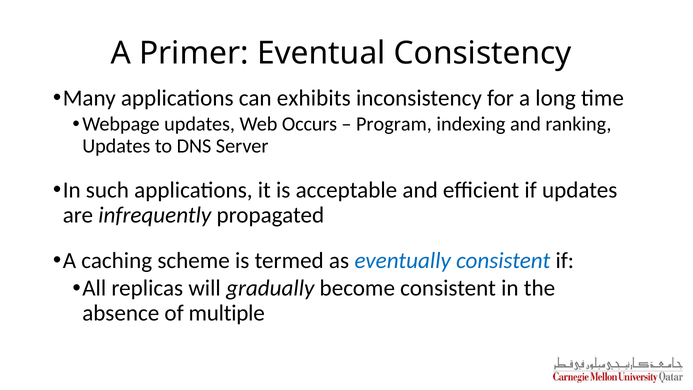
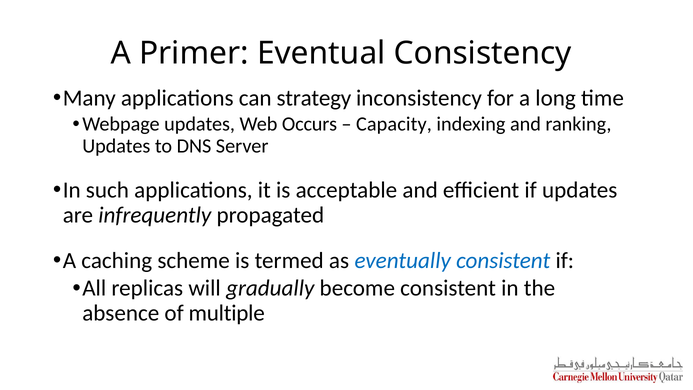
exhibits: exhibits -> strategy
Program: Program -> Capacity
